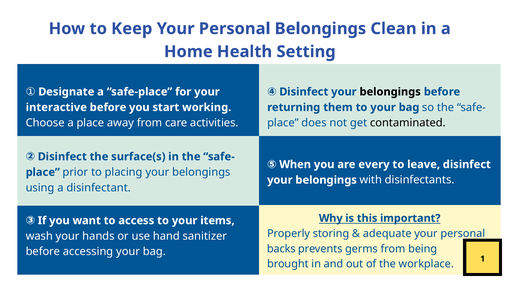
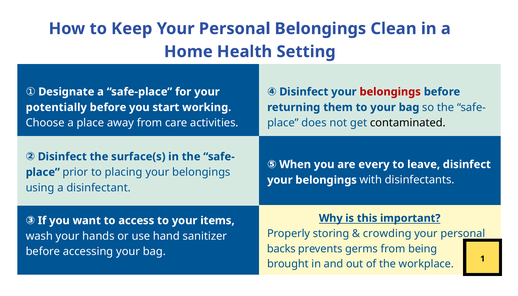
belongings at (390, 92) colour: black -> red
interactive: interactive -> potentially
adequate: adequate -> crowding
